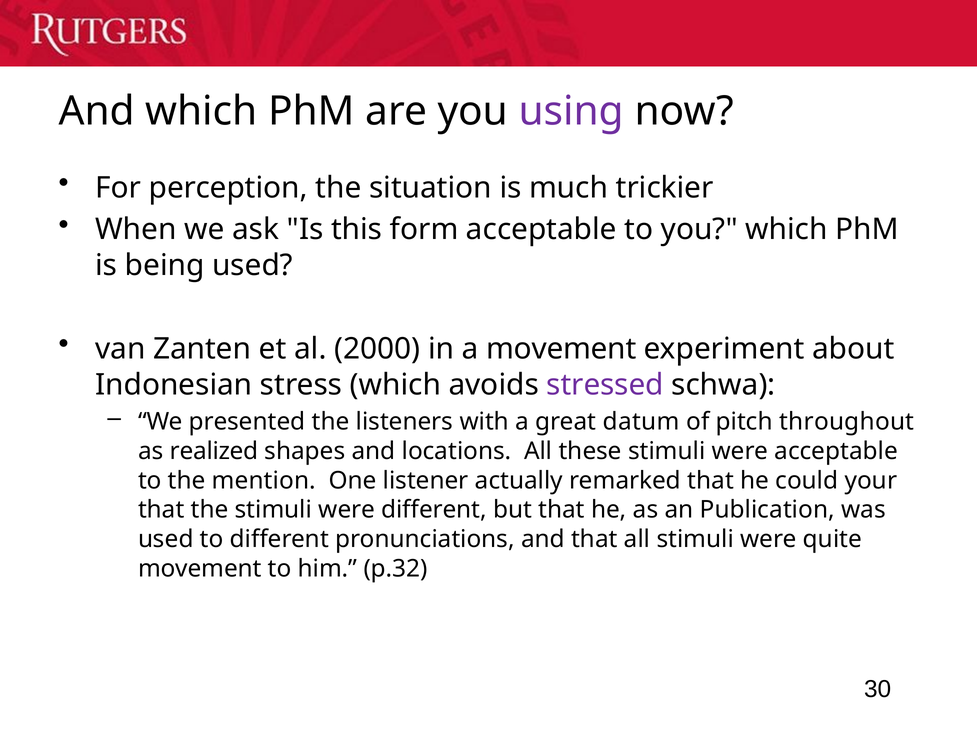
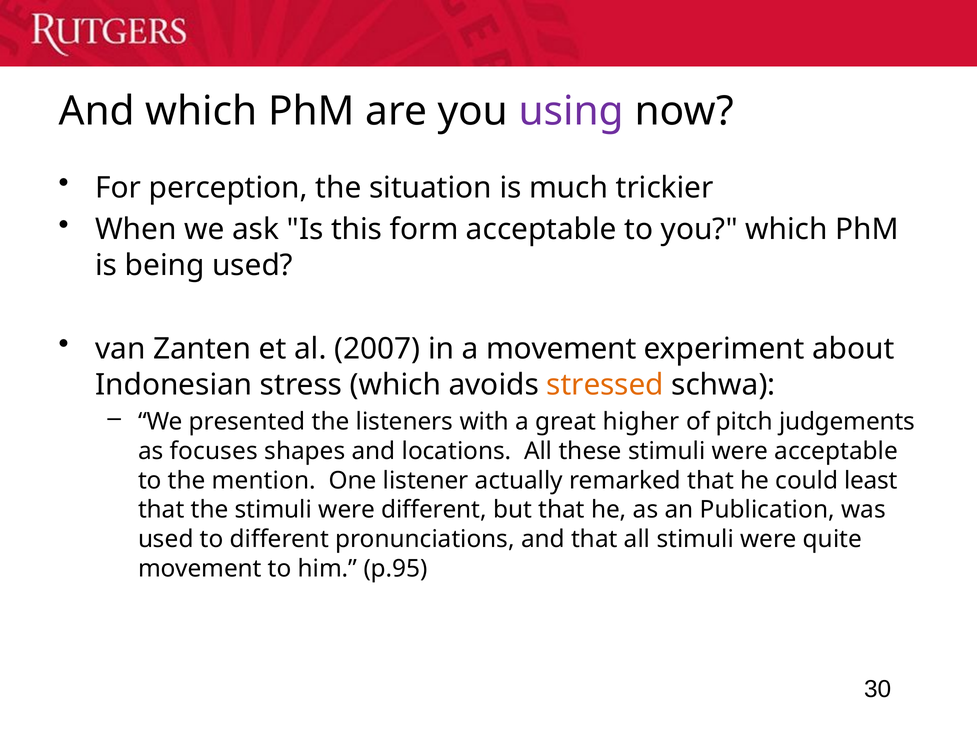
2000: 2000 -> 2007
stressed colour: purple -> orange
datum: datum -> higher
throughout: throughout -> judgements
realized: realized -> focuses
your: your -> least
p.32: p.32 -> p.95
